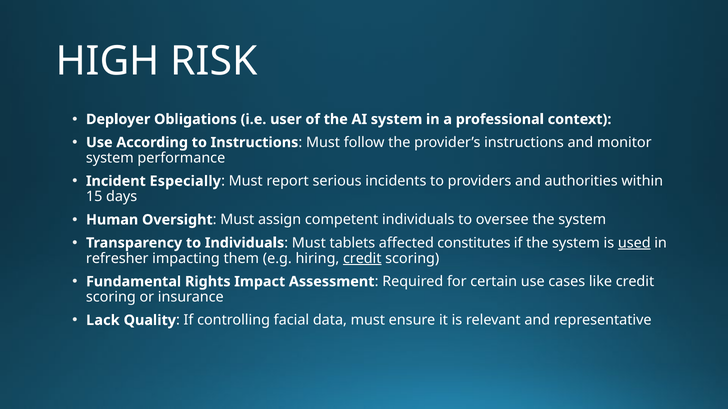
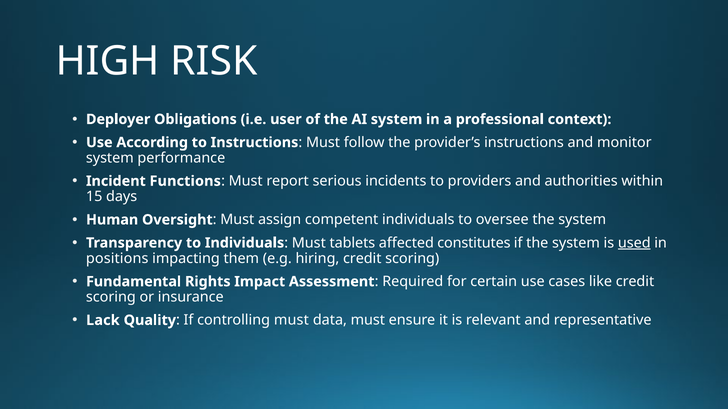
Especially: Especially -> Functions
refresher: refresher -> positions
credit at (362, 259) underline: present -> none
controlling facial: facial -> must
